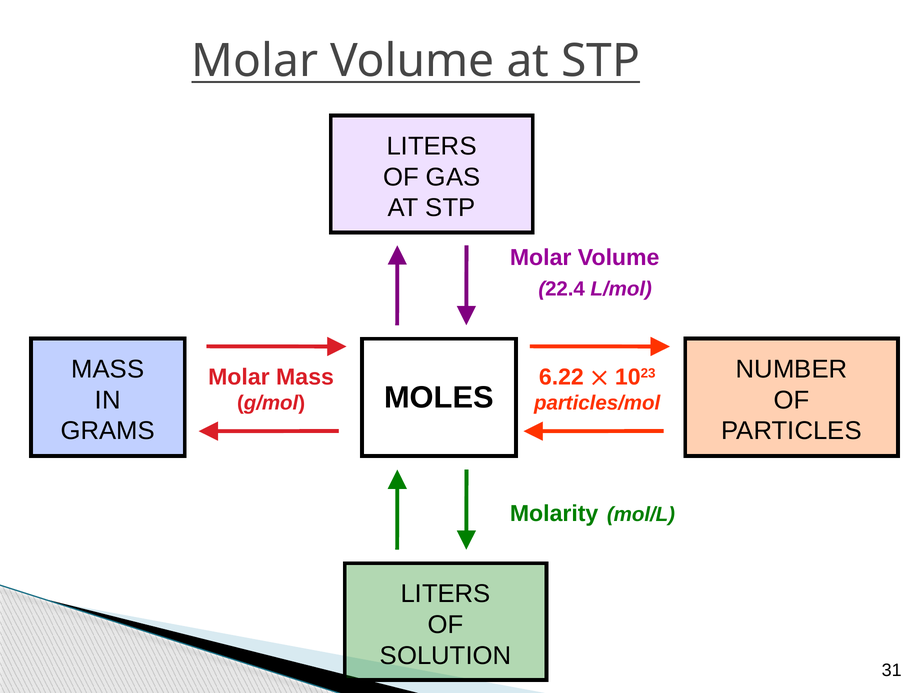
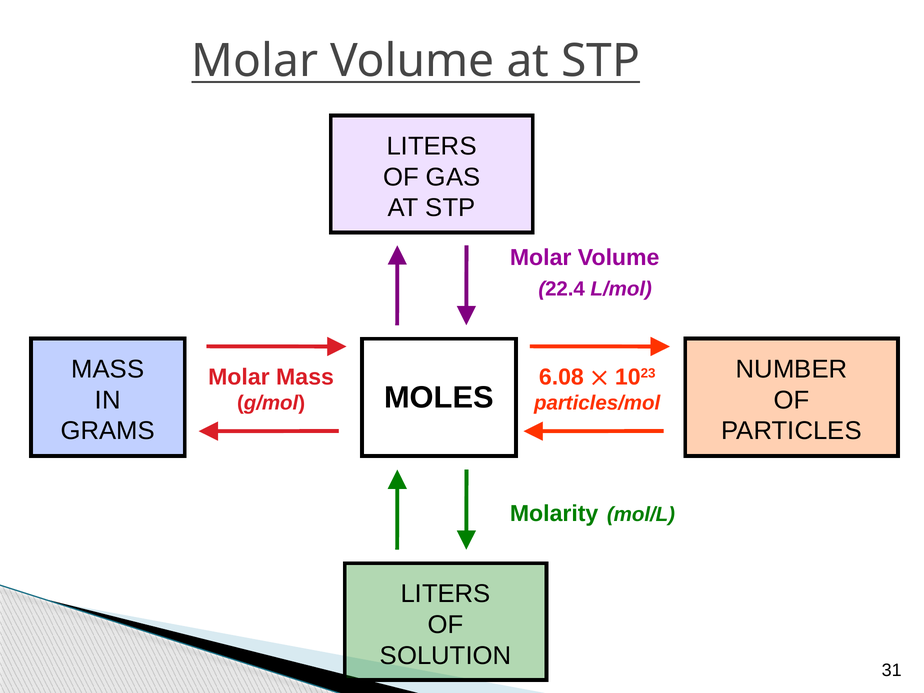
6.22: 6.22 -> 6.08
